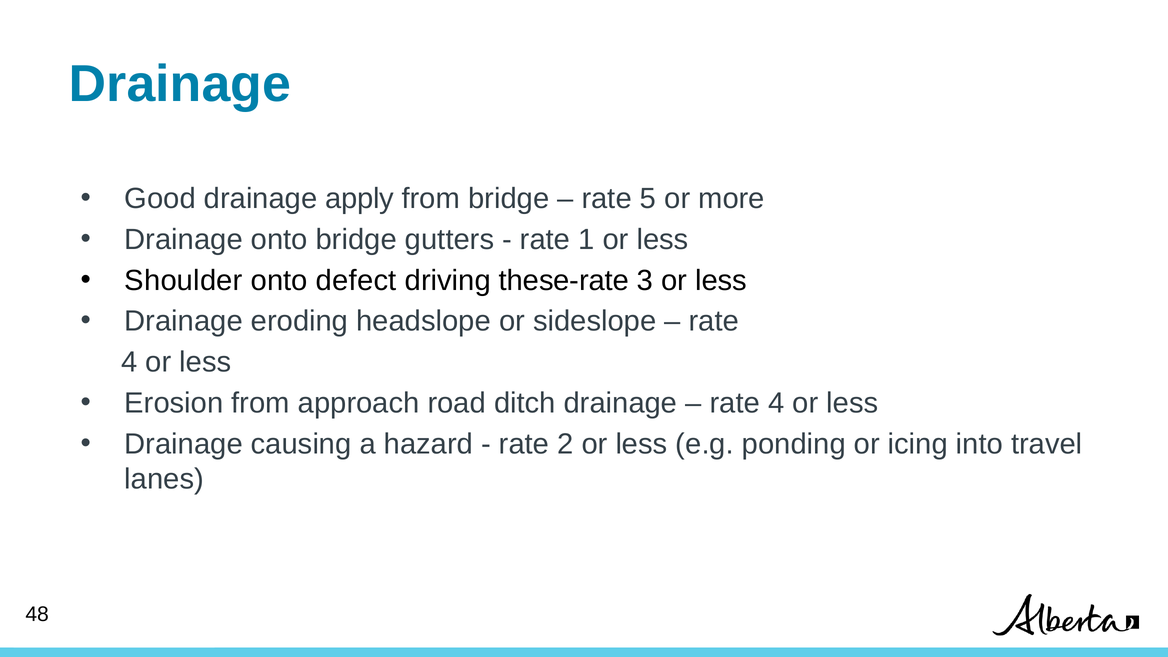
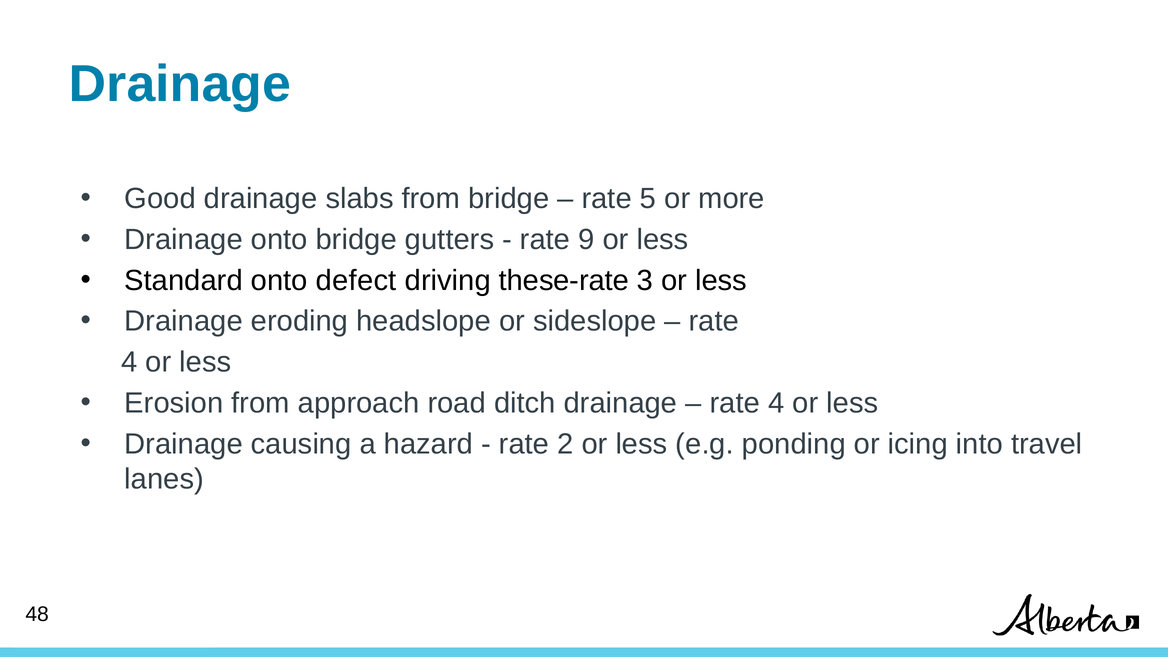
apply: apply -> slabs
1: 1 -> 9
Shoulder: Shoulder -> Standard
